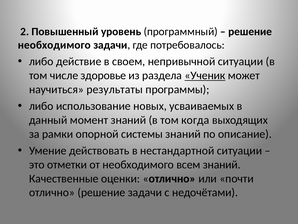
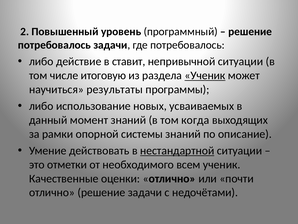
необходимого at (54, 45): необходимого -> потребовалось
своем: своем -> ставит
здоровье: здоровье -> итоговую
нестандартной underline: none -> present
всем знаний: знаний -> ученик
